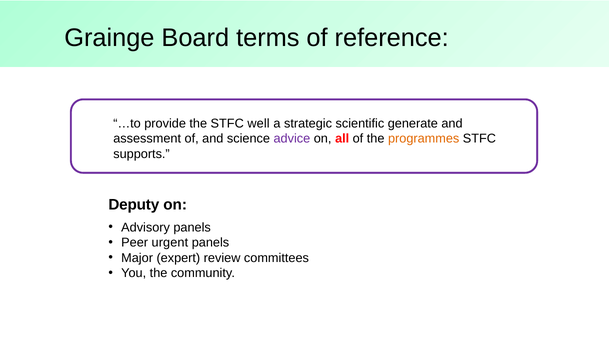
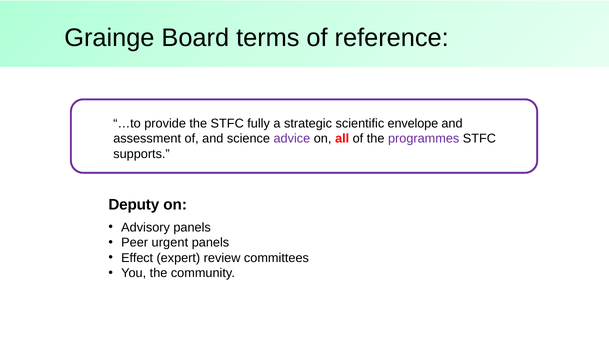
well: well -> fully
generate: generate -> envelope
programmes colour: orange -> purple
Major: Major -> Effect
